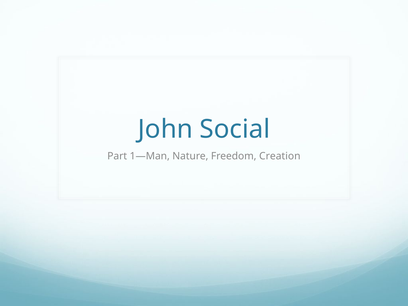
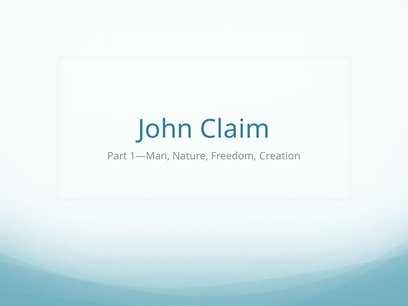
Social: Social -> Claim
